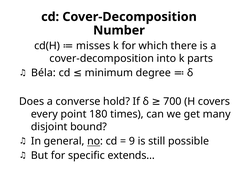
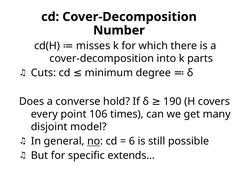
Béla: Béla -> Cuts
700: 700 -> 190
180: 180 -> 106
bound: bound -> model
9: 9 -> 6
